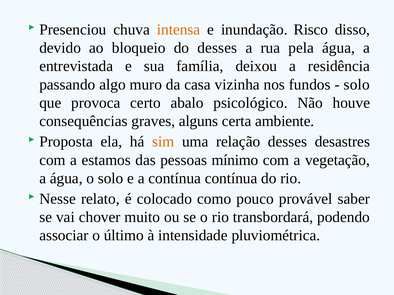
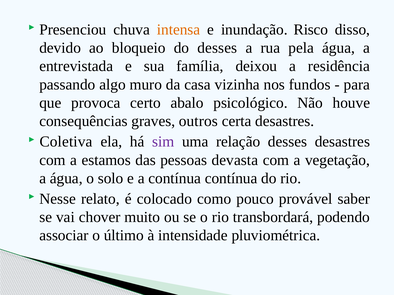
solo at (357, 85): solo -> para
alguns: alguns -> outros
certa ambiente: ambiente -> desastres
Proposta: Proposta -> Coletiva
sim colour: orange -> purple
mínimo: mínimo -> devasta
